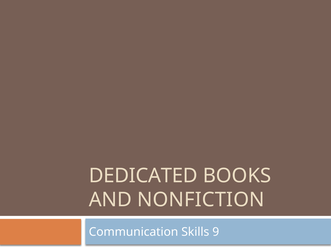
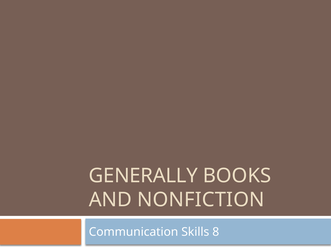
DEDICATED: DEDICATED -> GENERALLY
9: 9 -> 8
